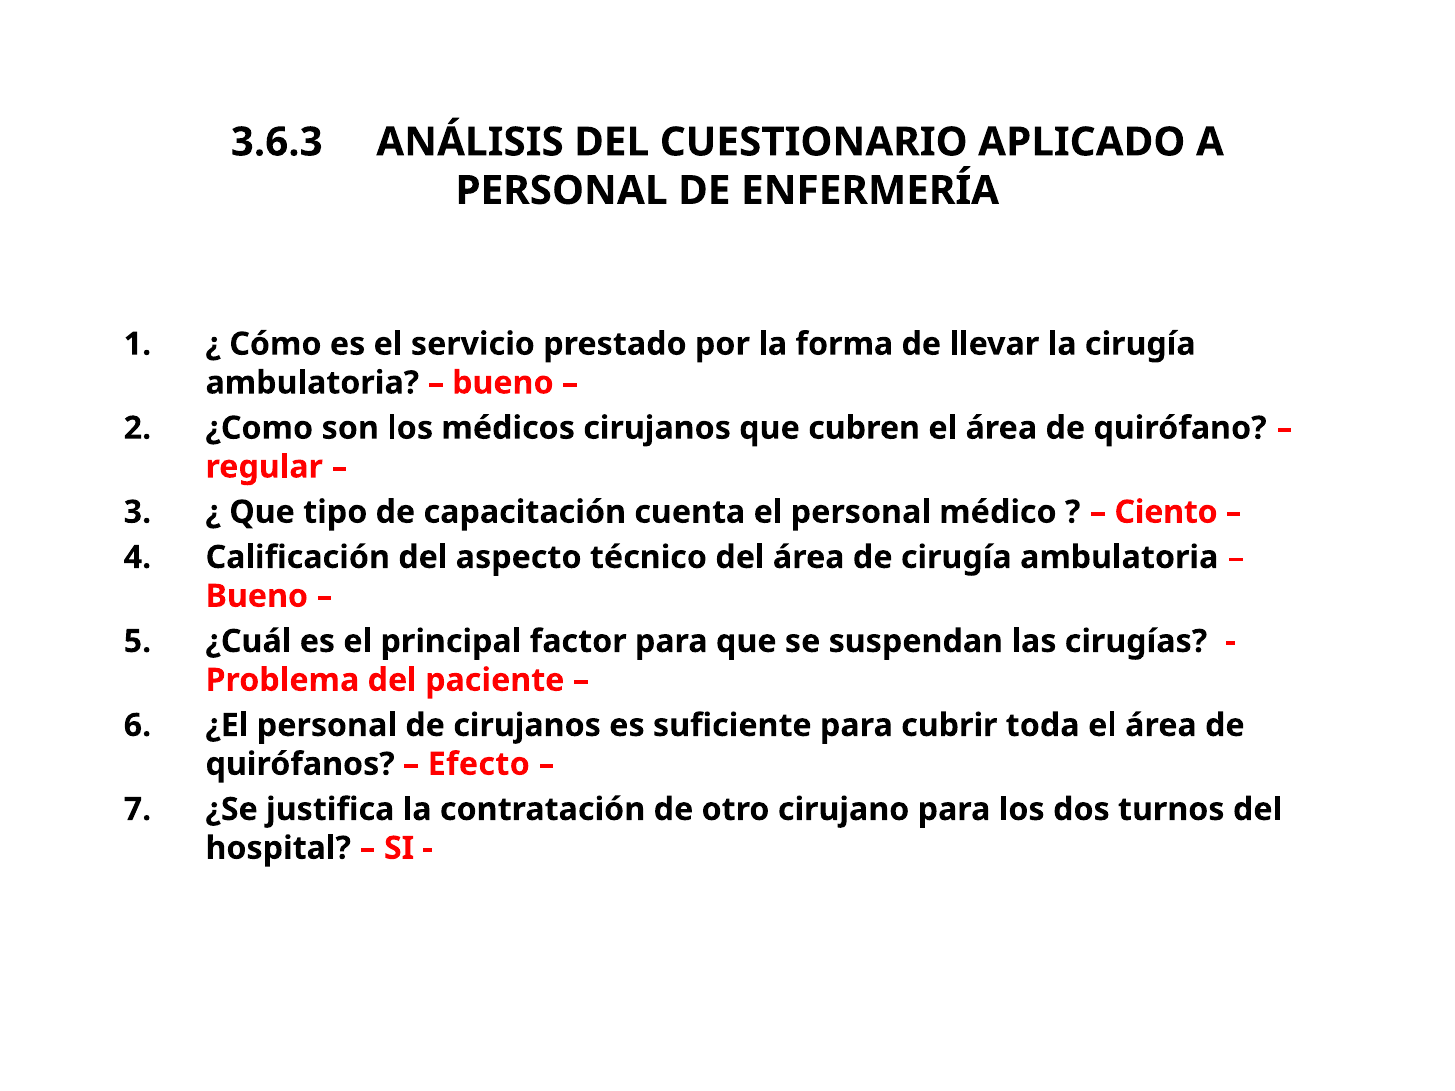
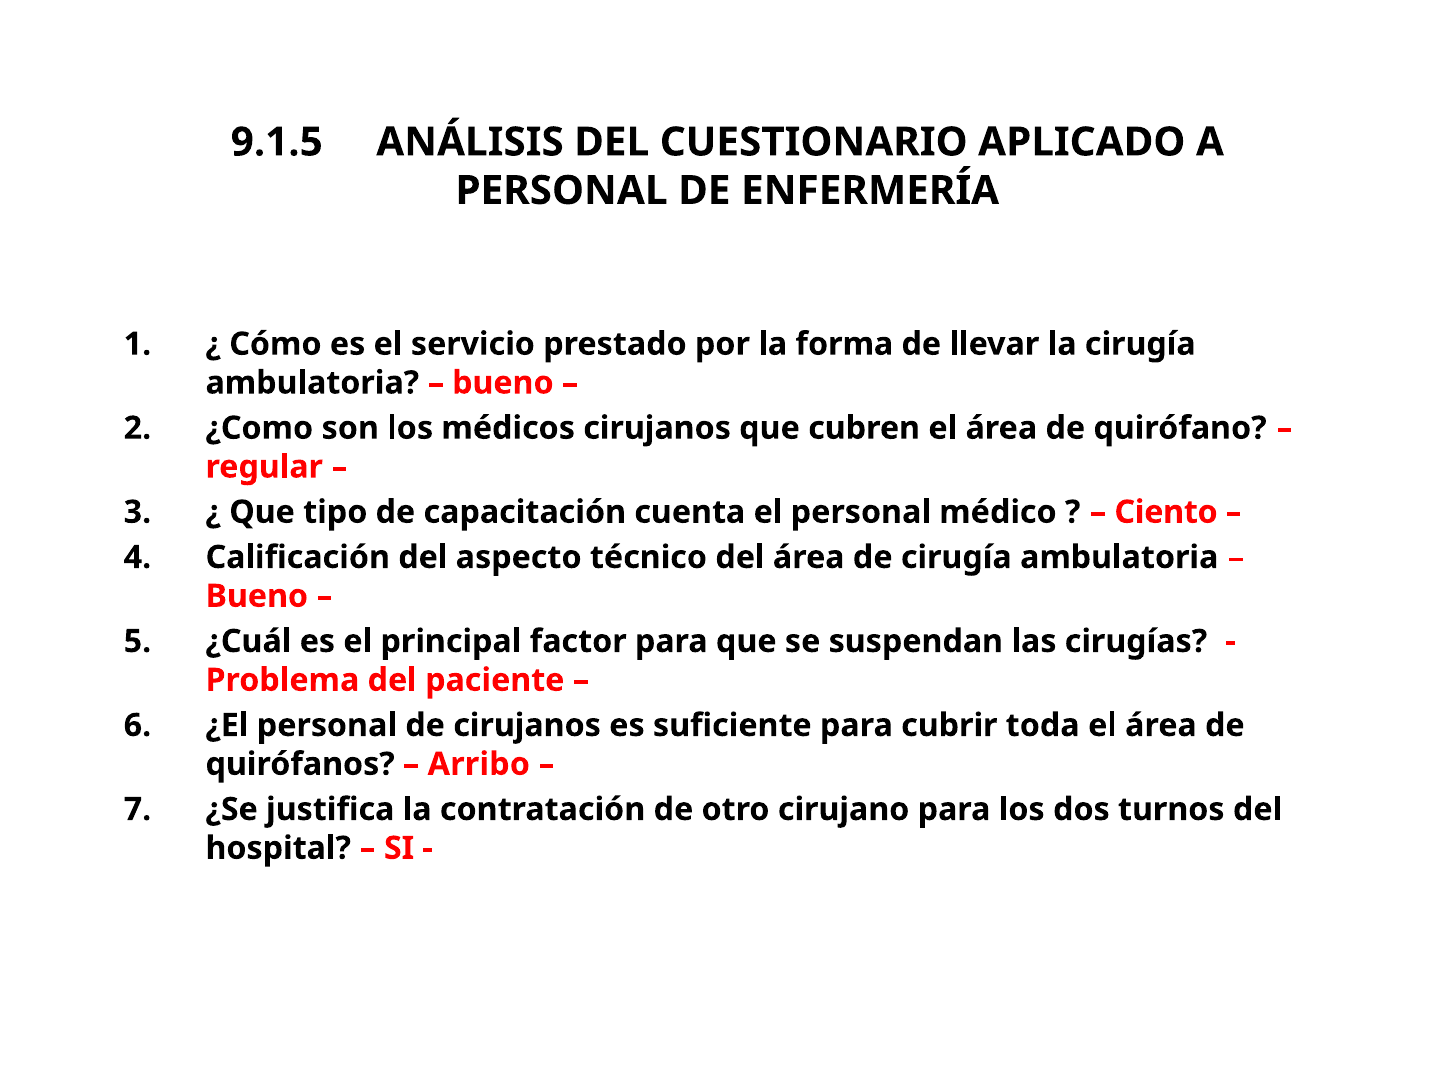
3.6.3: 3.6.3 -> 9.1.5
Efecto: Efecto -> Arribo
